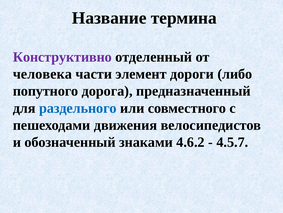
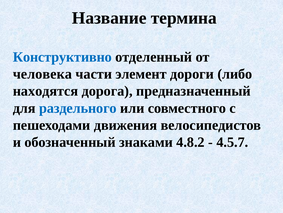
Конструктивно colour: purple -> blue
попутного: попутного -> находятся
4.6.2: 4.6.2 -> 4.8.2
